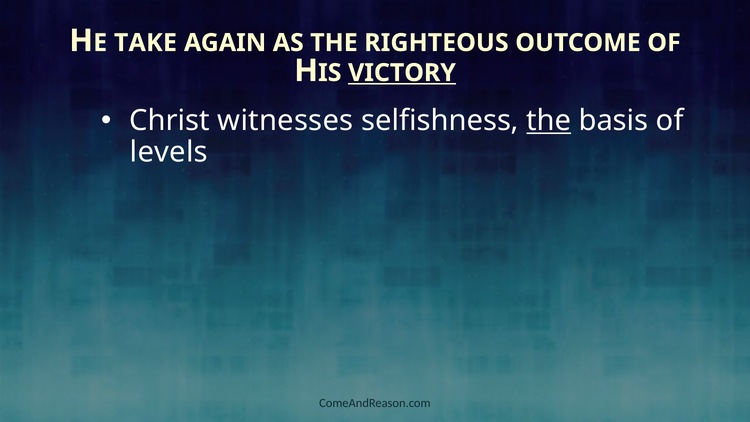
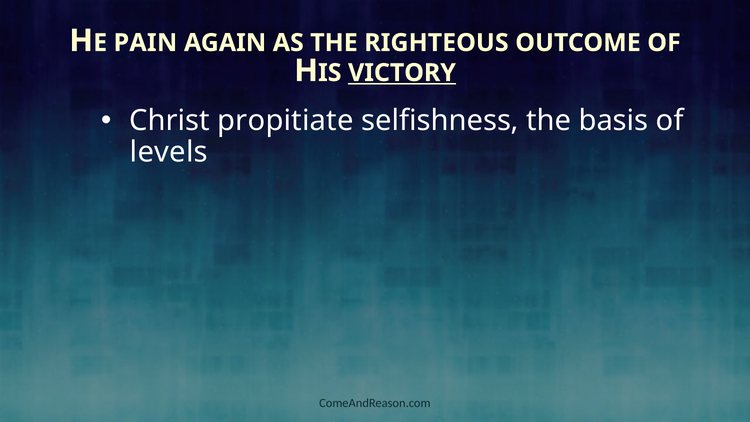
TAKE: TAKE -> PAIN
witnesses: witnesses -> propitiate
the at (549, 121) underline: present -> none
